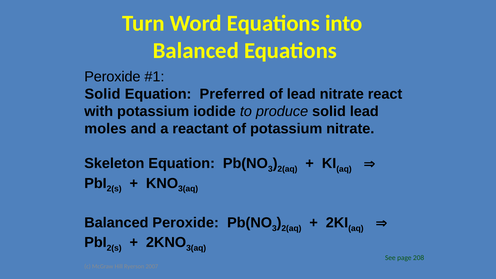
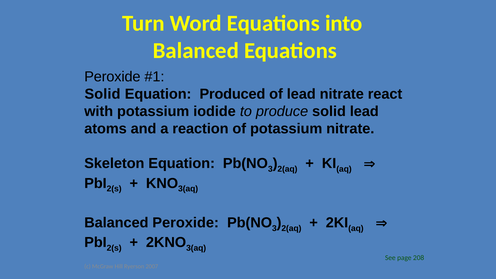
Preferred: Preferred -> Produced
moles: moles -> atoms
reactant: reactant -> reaction
